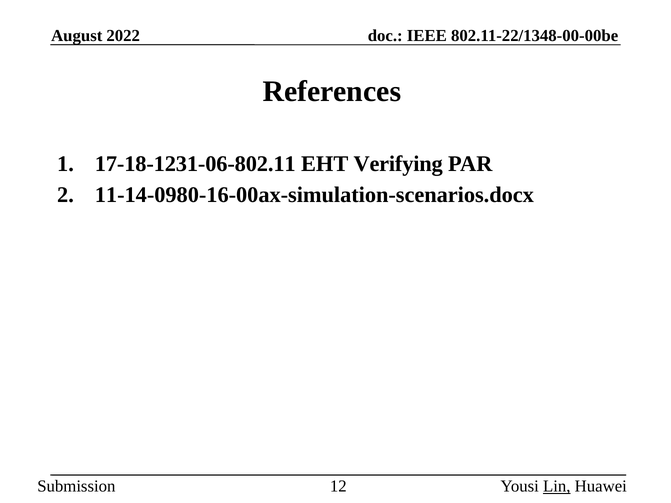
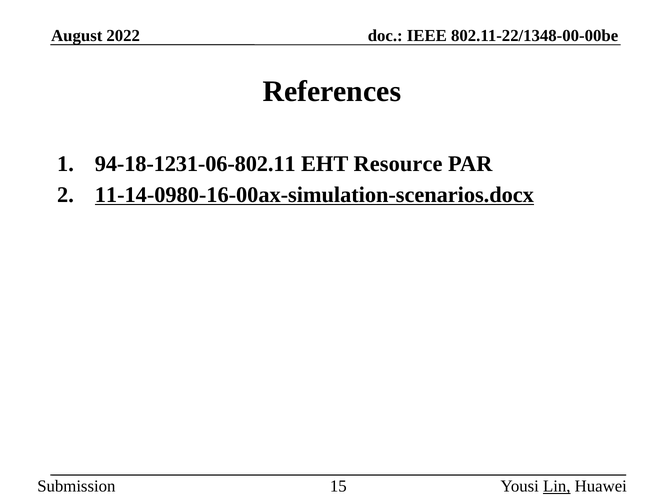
17-18-1231-06-802.11: 17-18-1231-06-802.11 -> 94-18-1231-06-802.11
Verifying: Verifying -> Resource
11-14-0980-16-00ax-simulation-scenarios.docx underline: none -> present
12: 12 -> 15
